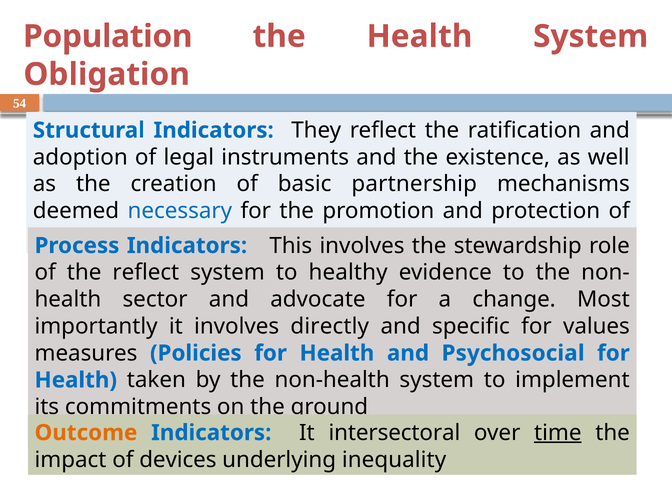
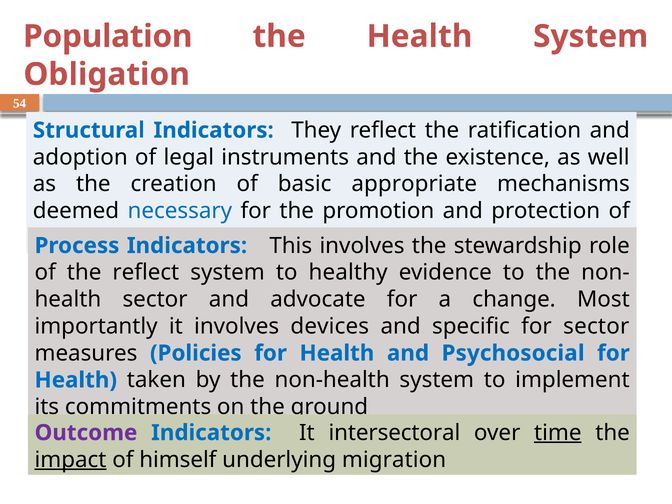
partnership: partnership -> appropriate
directly: directly -> devices
for values: values -> sector
Outcome colour: orange -> purple
impact underline: none -> present
devices: devices -> himself
inequality: inequality -> migration
